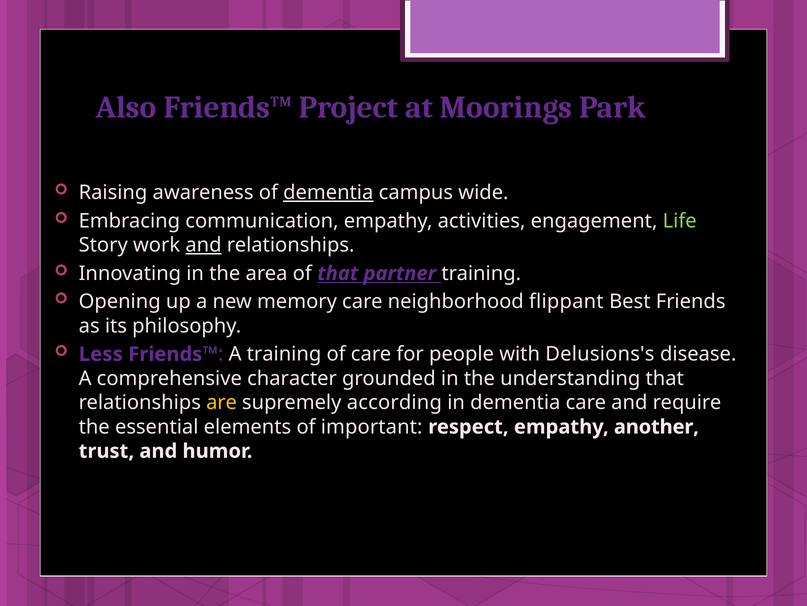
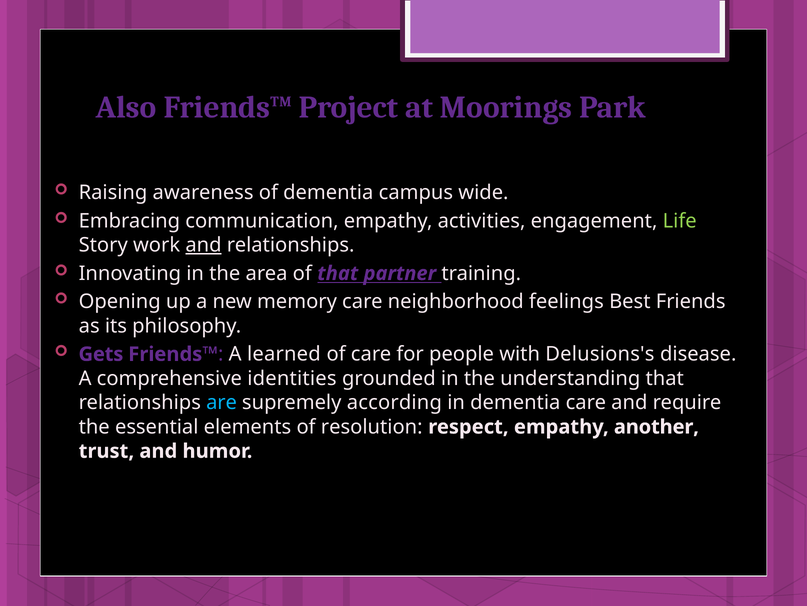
dementia at (328, 192) underline: present -> none
flippant: flippant -> feelings
Less: Less -> Gets
A training: training -> learned
character: character -> identities
are colour: yellow -> light blue
important: important -> resolution
